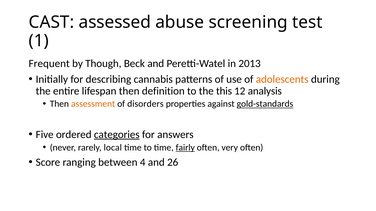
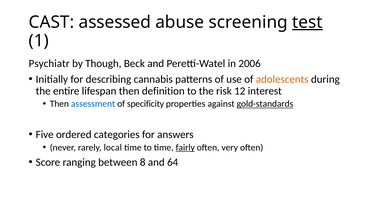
test underline: none -> present
Frequent: Frequent -> Psychiatr
2013: 2013 -> 2006
this: this -> risk
analysis: analysis -> interest
assessment colour: orange -> blue
disorders: disorders -> specificity
categories underline: present -> none
4: 4 -> 8
26: 26 -> 64
